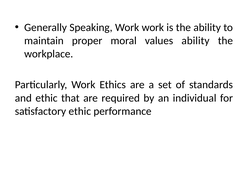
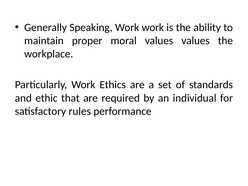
values ability: ability -> values
satisfactory ethic: ethic -> rules
